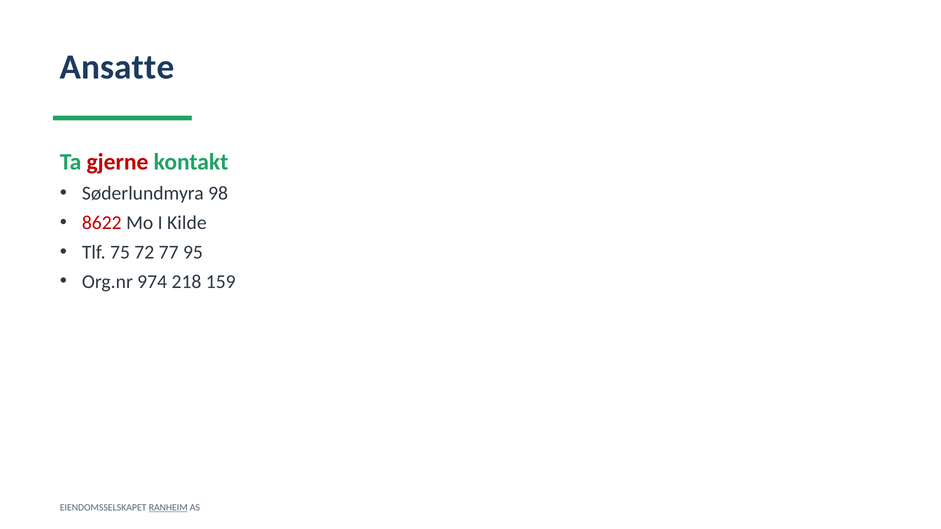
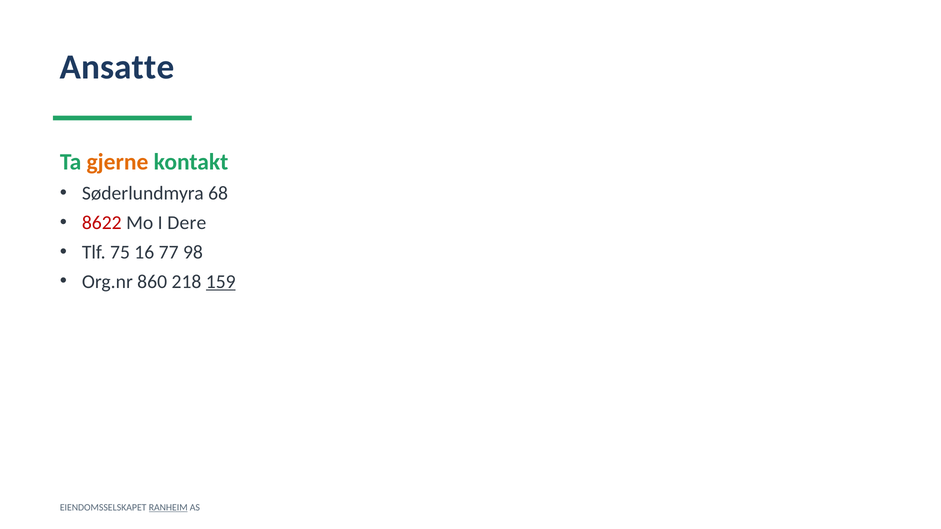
gjerne colour: red -> orange
98: 98 -> 68
Kilde: Kilde -> Dere
72: 72 -> 16
95: 95 -> 98
974: 974 -> 860
159 underline: none -> present
